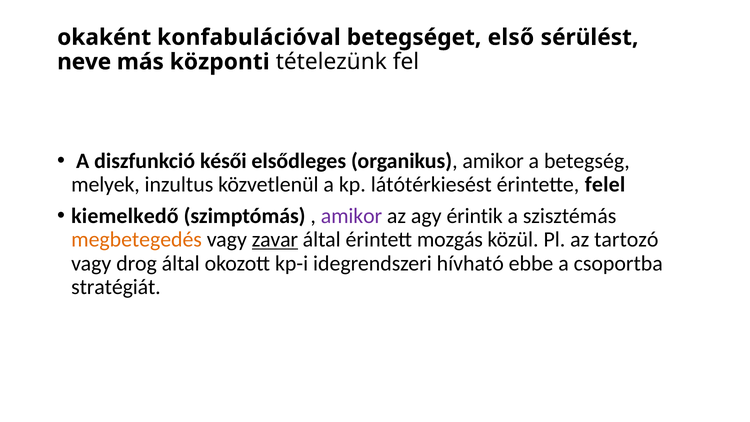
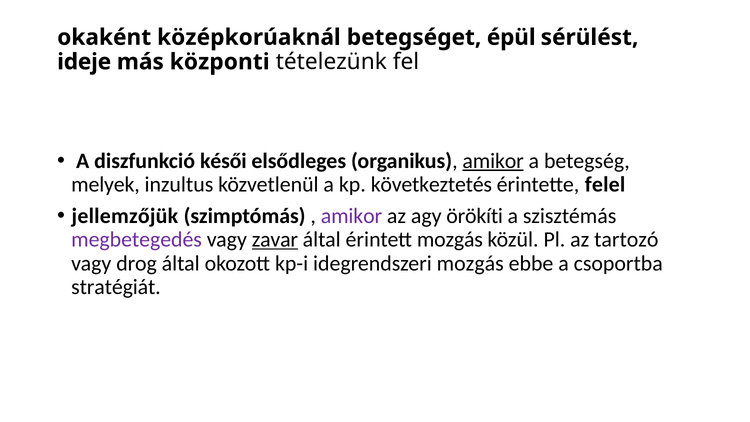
konfabulációval: konfabulációval -> középkorúaknál
első: első -> épül
neve: neve -> ideje
amikor at (493, 161) underline: none -> present
látótérkiesést: látótérkiesést -> következtetés
kiemelkedő: kiemelkedő -> jellemzőjük
érintik: érintik -> örökíti
megbetegedés colour: orange -> purple
idegrendszeri hívható: hívható -> mozgás
